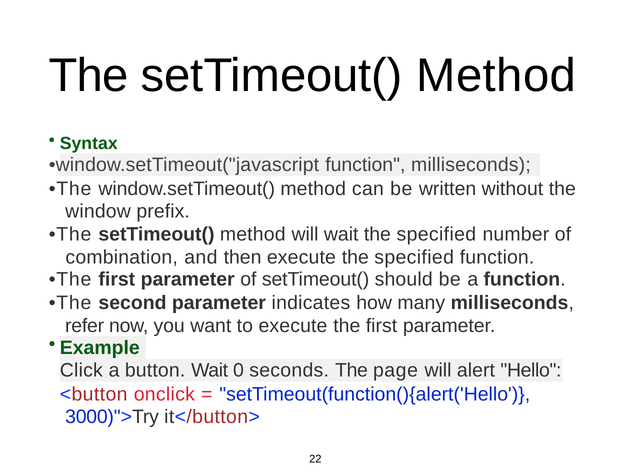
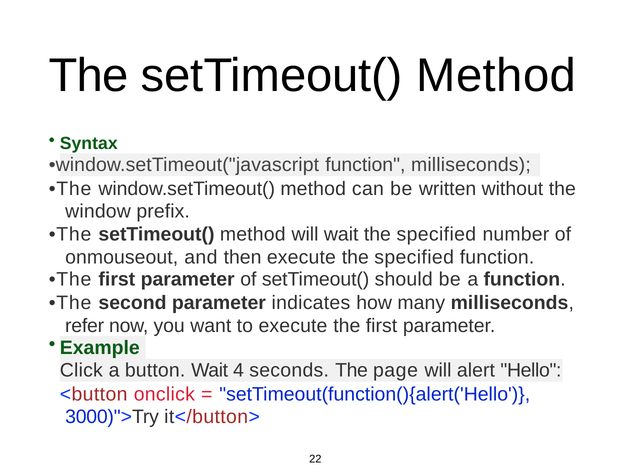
combination: combination -> onmouseout
0: 0 -> 4
